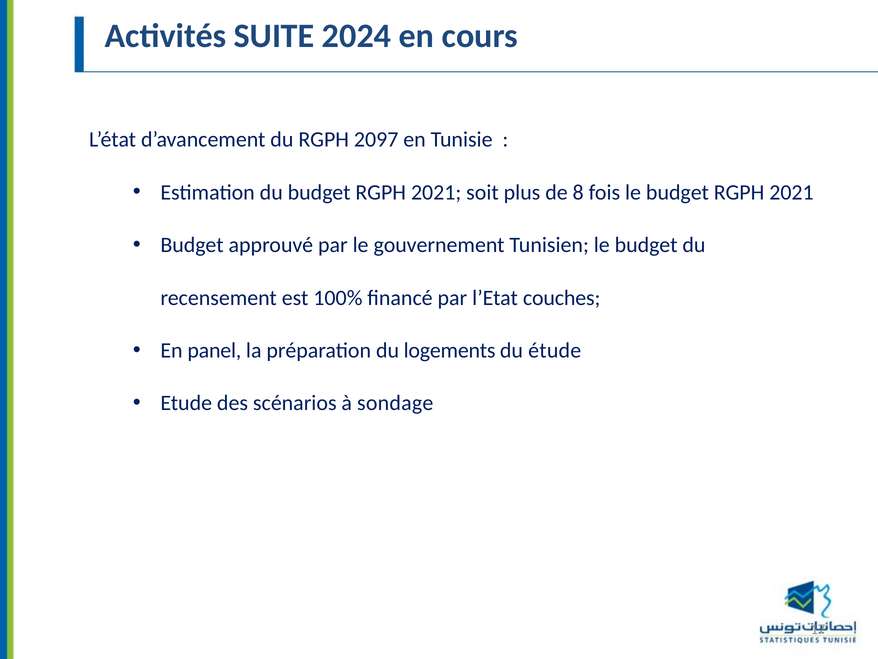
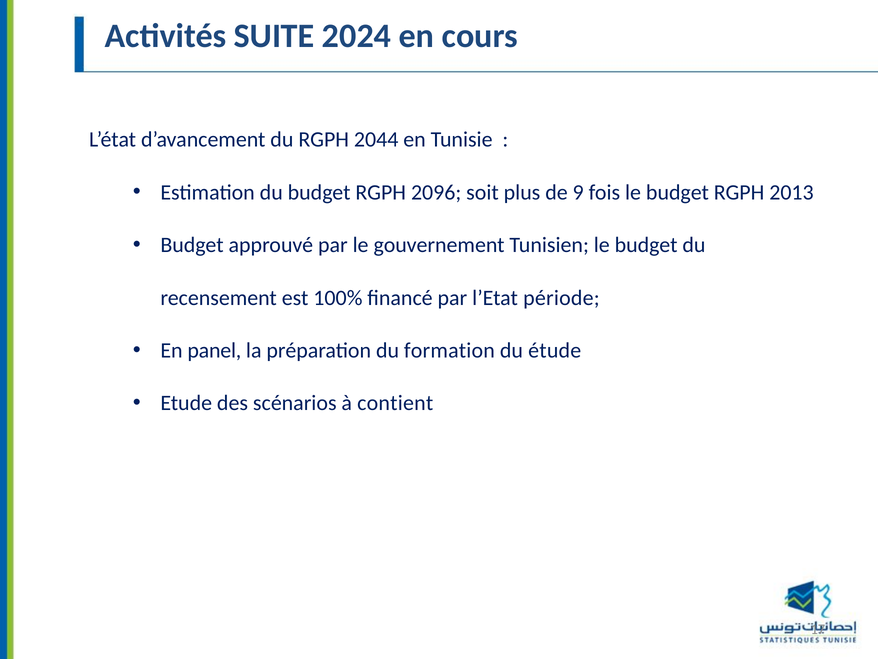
2097: 2097 -> 2044
du budget RGPH 2021: 2021 -> 2096
8: 8 -> 9
le budget RGPH 2021: 2021 -> 2013
couches: couches -> période
logements: logements -> formation
sondage: sondage -> contient
